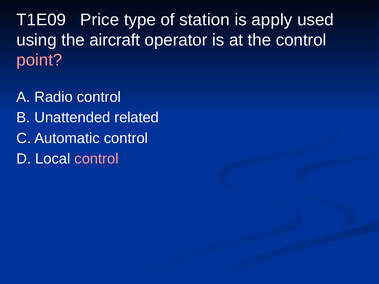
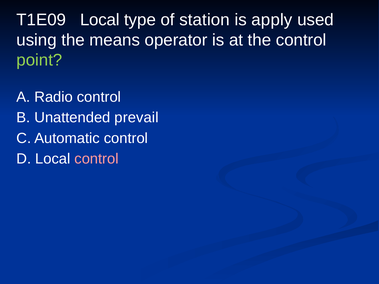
T1E09 Price: Price -> Local
aircraft: aircraft -> means
point colour: pink -> light green
related: related -> prevail
